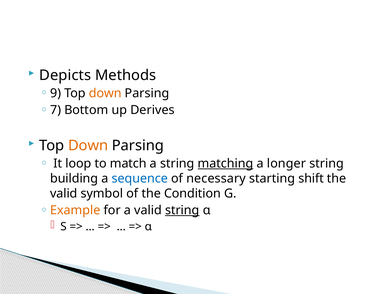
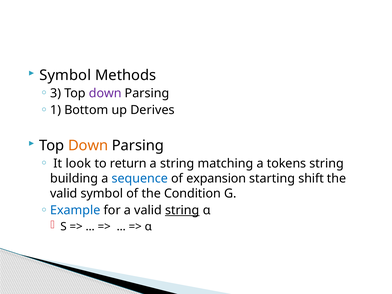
Depicts at (65, 75): Depicts -> Symbol
9: 9 -> 3
down at (105, 93) colour: orange -> purple
7: 7 -> 1
loop: loop -> look
match: match -> return
matching underline: present -> none
longer: longer -> tokens
necessary: necessary -> expansion
Example colour: orange -> blue
